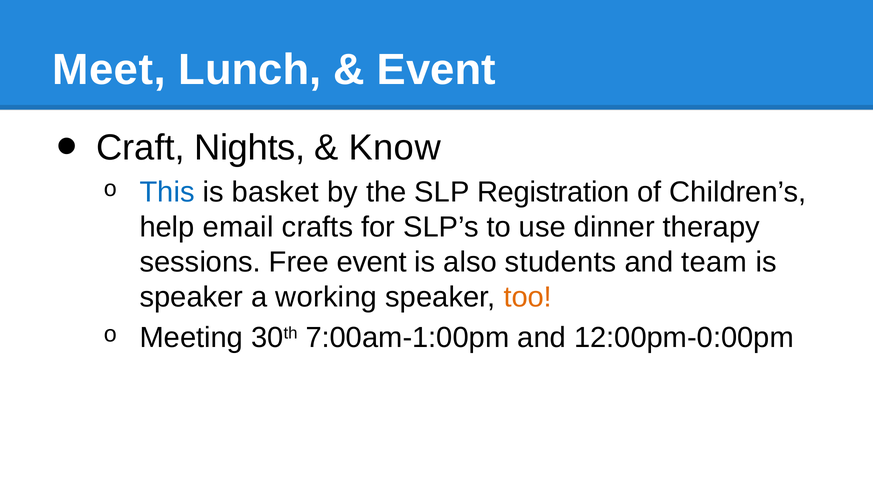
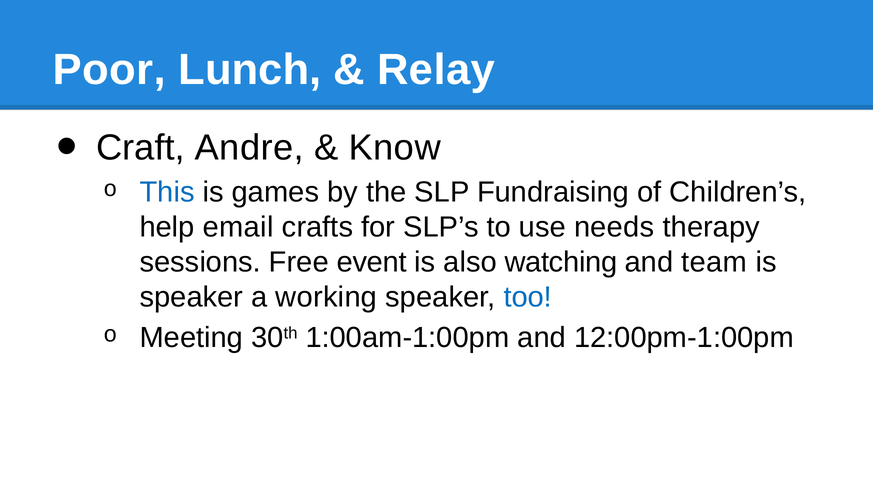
Meet: Meet -> Poor
Event at (436, 70): Event -> Relay
Nights: Nights -> Andre
basket: basket -> games
Registration: Registration -> Fundraising
dinner: dinner -> needs
students: students -> watching
too colour: orange -> blue
7:00am-1:00pm: 7:00am-1:00pm -> 1:00am-1:00pm
12:00pm-0:00pm: 12:00pm-0:00pm -> 12:00pm-1:00pm
